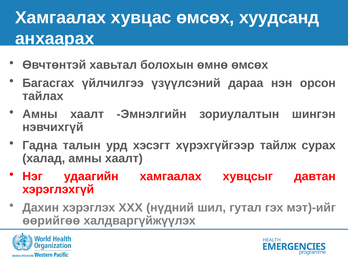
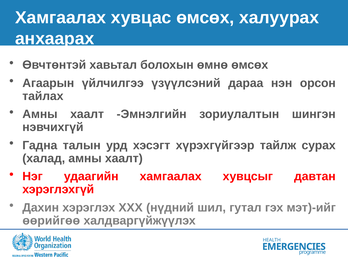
хуудсанд: хуудсанд -> халуурах
Багасгах: Багасгах -> Агаарын
